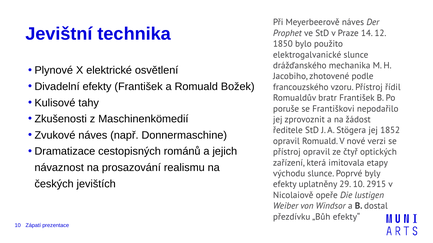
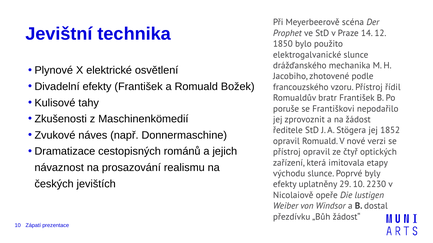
Meyerbeerově náves: náves -> scéna
2915: 2915 -> 2230
efekty“: efekty“ -> žádost“
